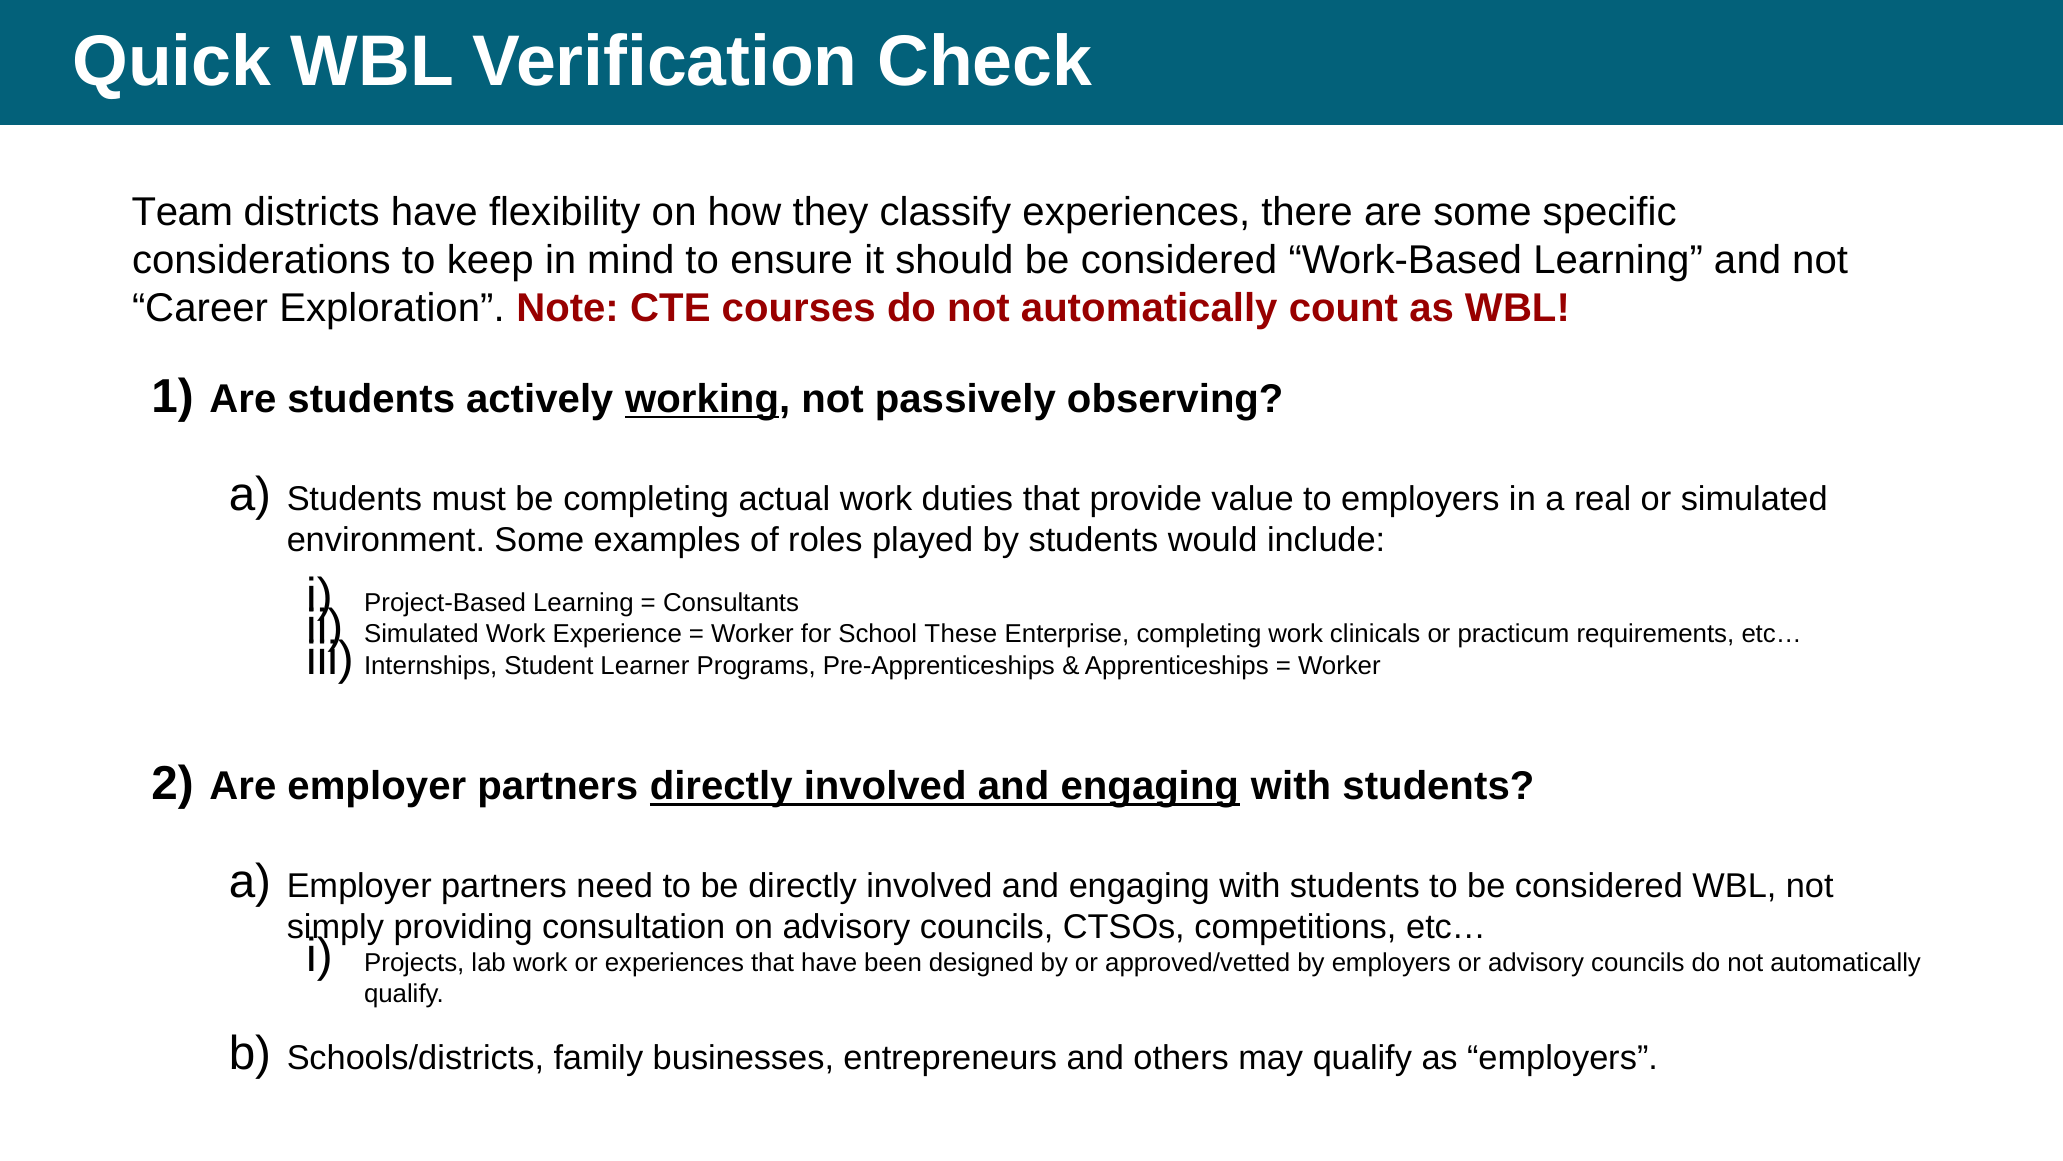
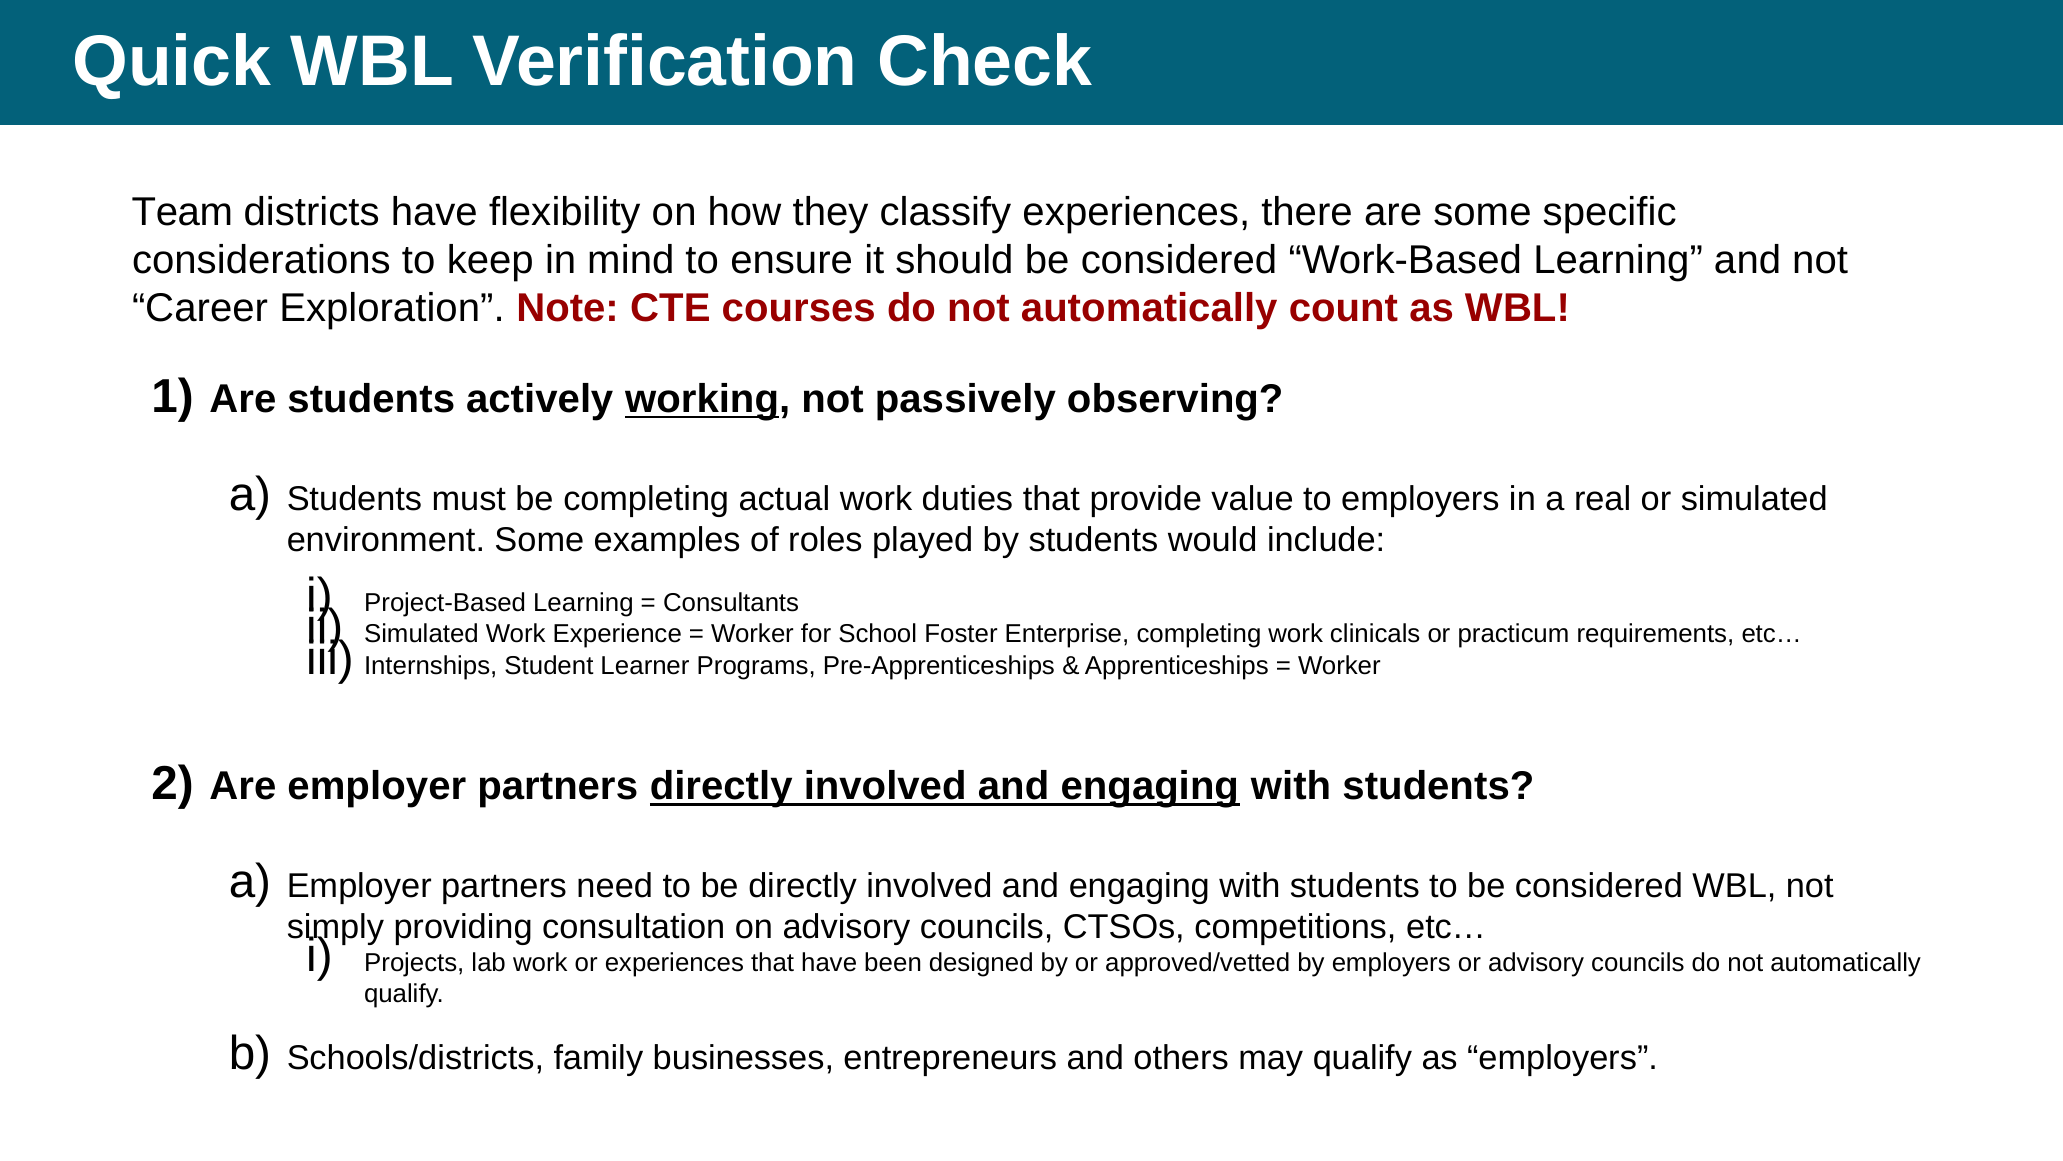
These: These -> Foster
